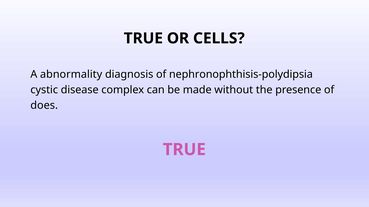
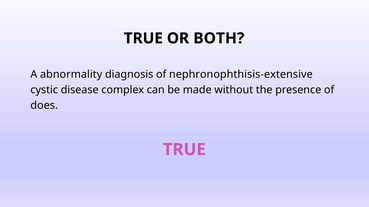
CELLS: CELLS -> BOTH
nephronophthisis-polydipsia: nephronophthisis-polydipsia -> nephronophthisis-extensive
